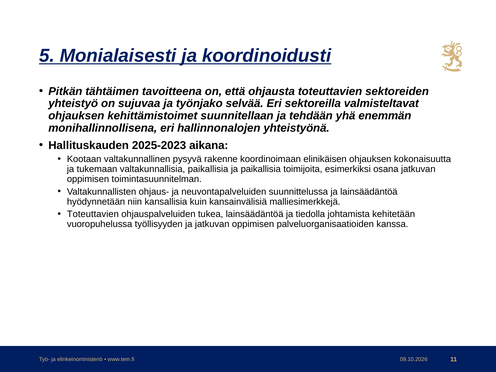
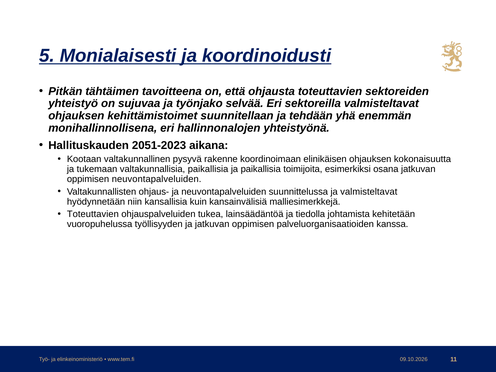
2025-2023: 2025-2023 -> 2051-2023
oppimisen toimintasuunnitelman: toimintasuunnitelman -> neuvontapalveluiden
ja lainsäädäntöä: lainsäädäntöä -> valmisteltavat
